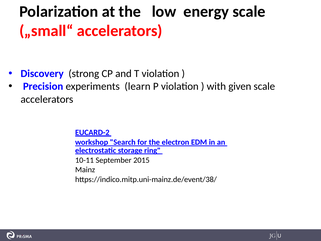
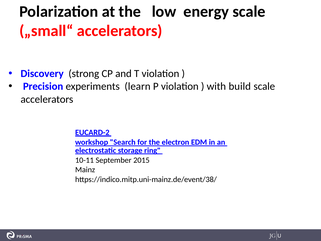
given: given -> build
